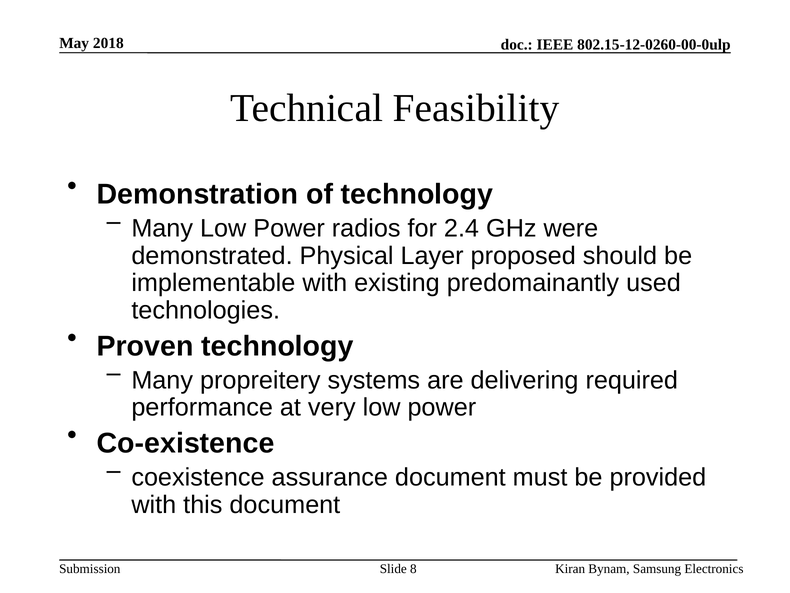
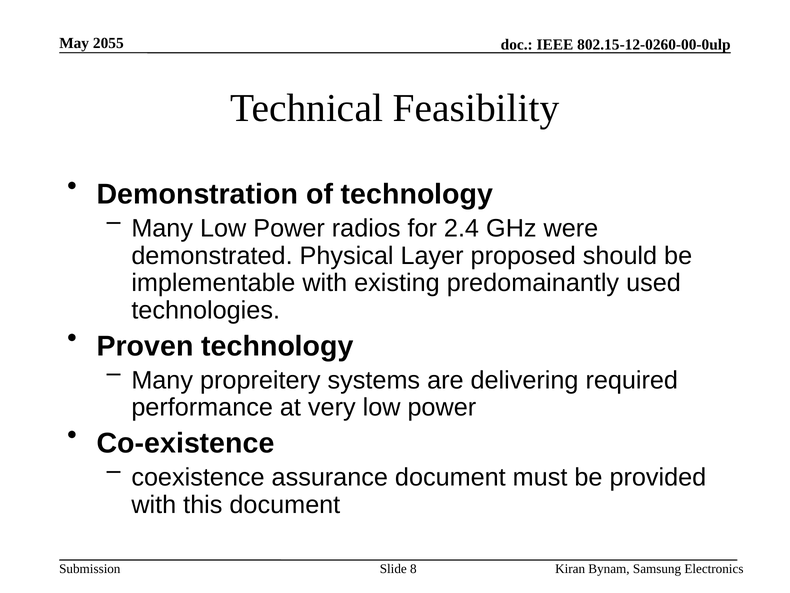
2018: 2018 -> 2055
